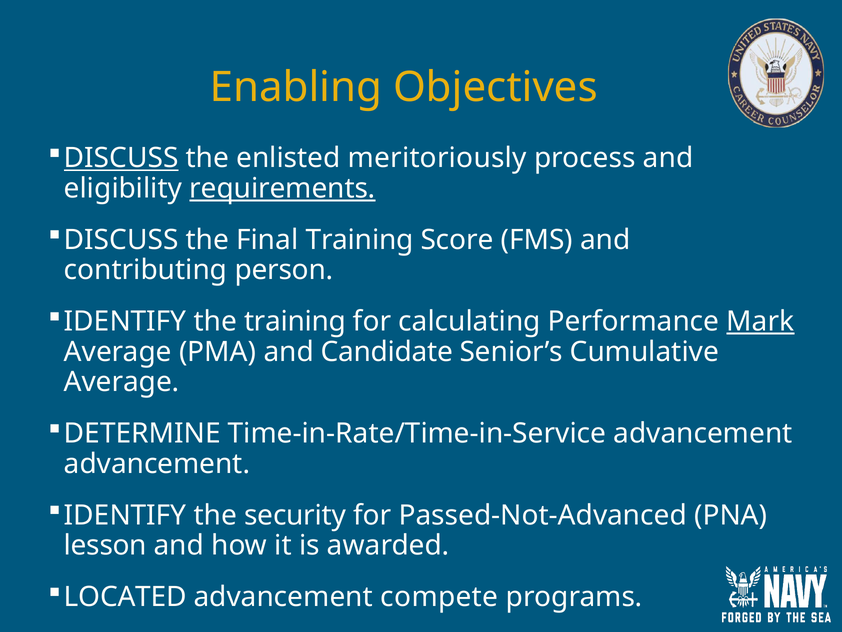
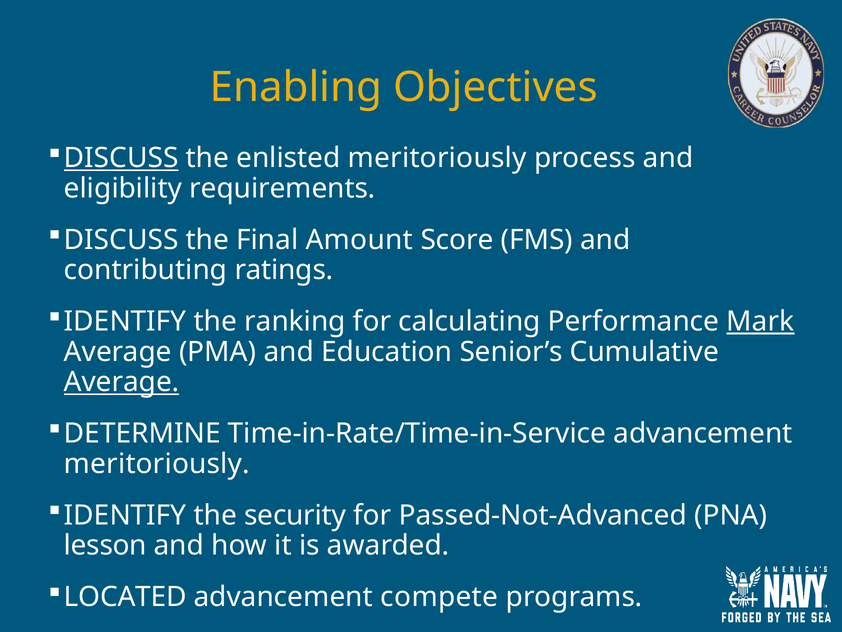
requirements underline: present -> none
Final Training: Training -> Amount
person: person -> ratings
the training: training -> ranking
Candidate: Candidate -> Education
Average at (122, 382) underline: none -> present
advancement at (157, 463): advancement -> meritoriously
